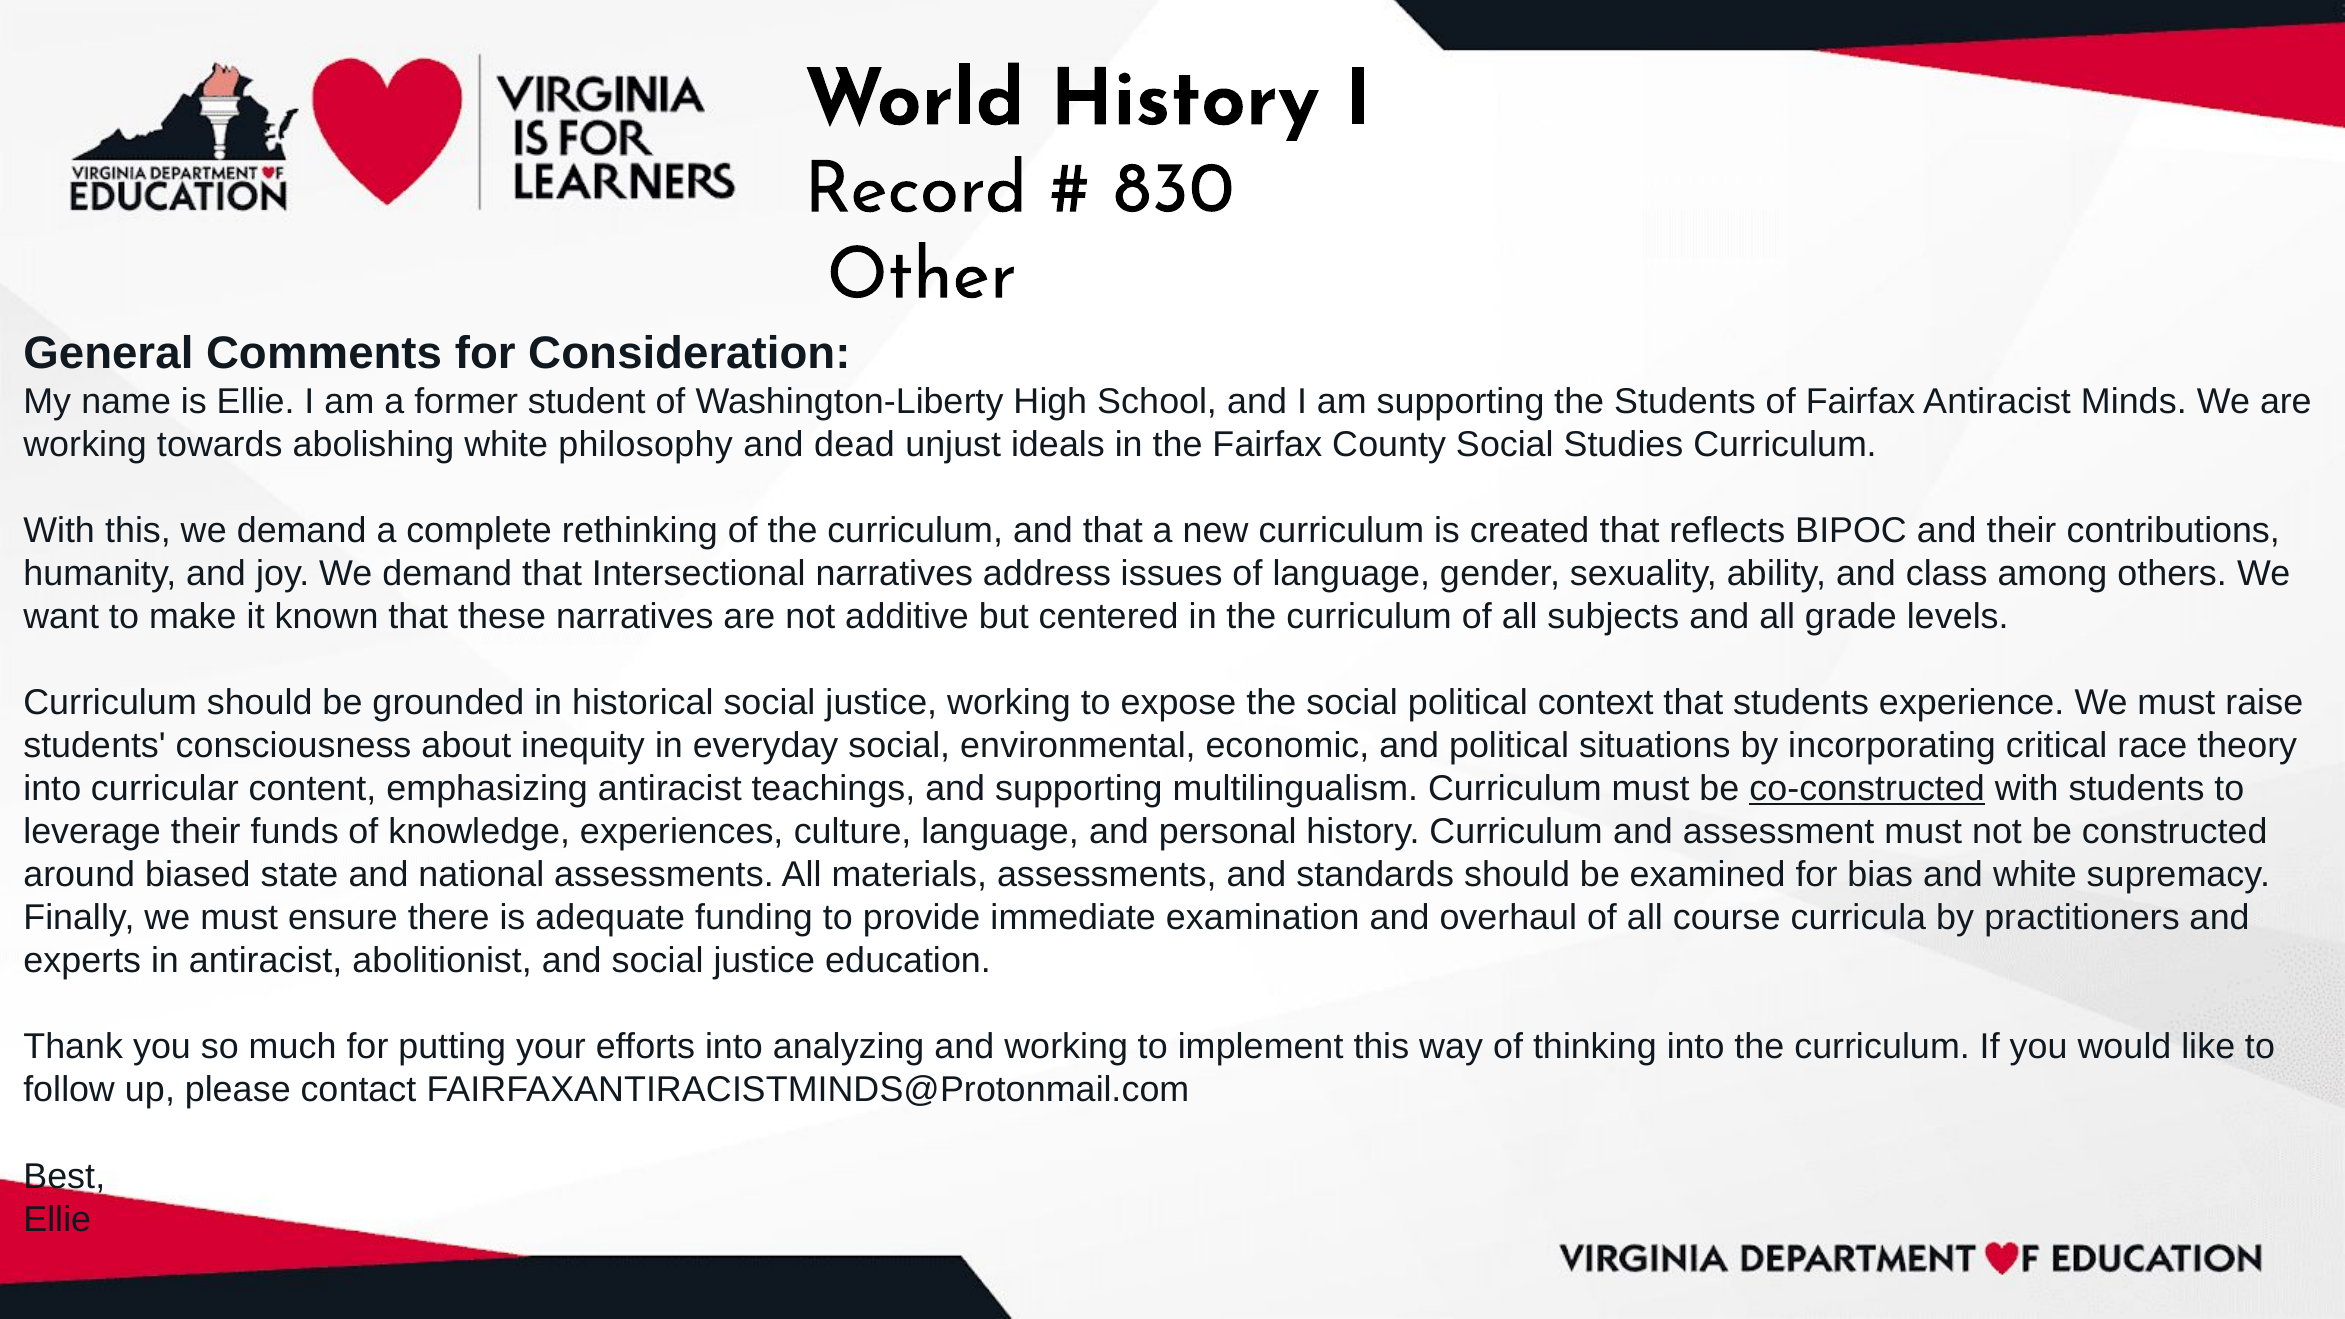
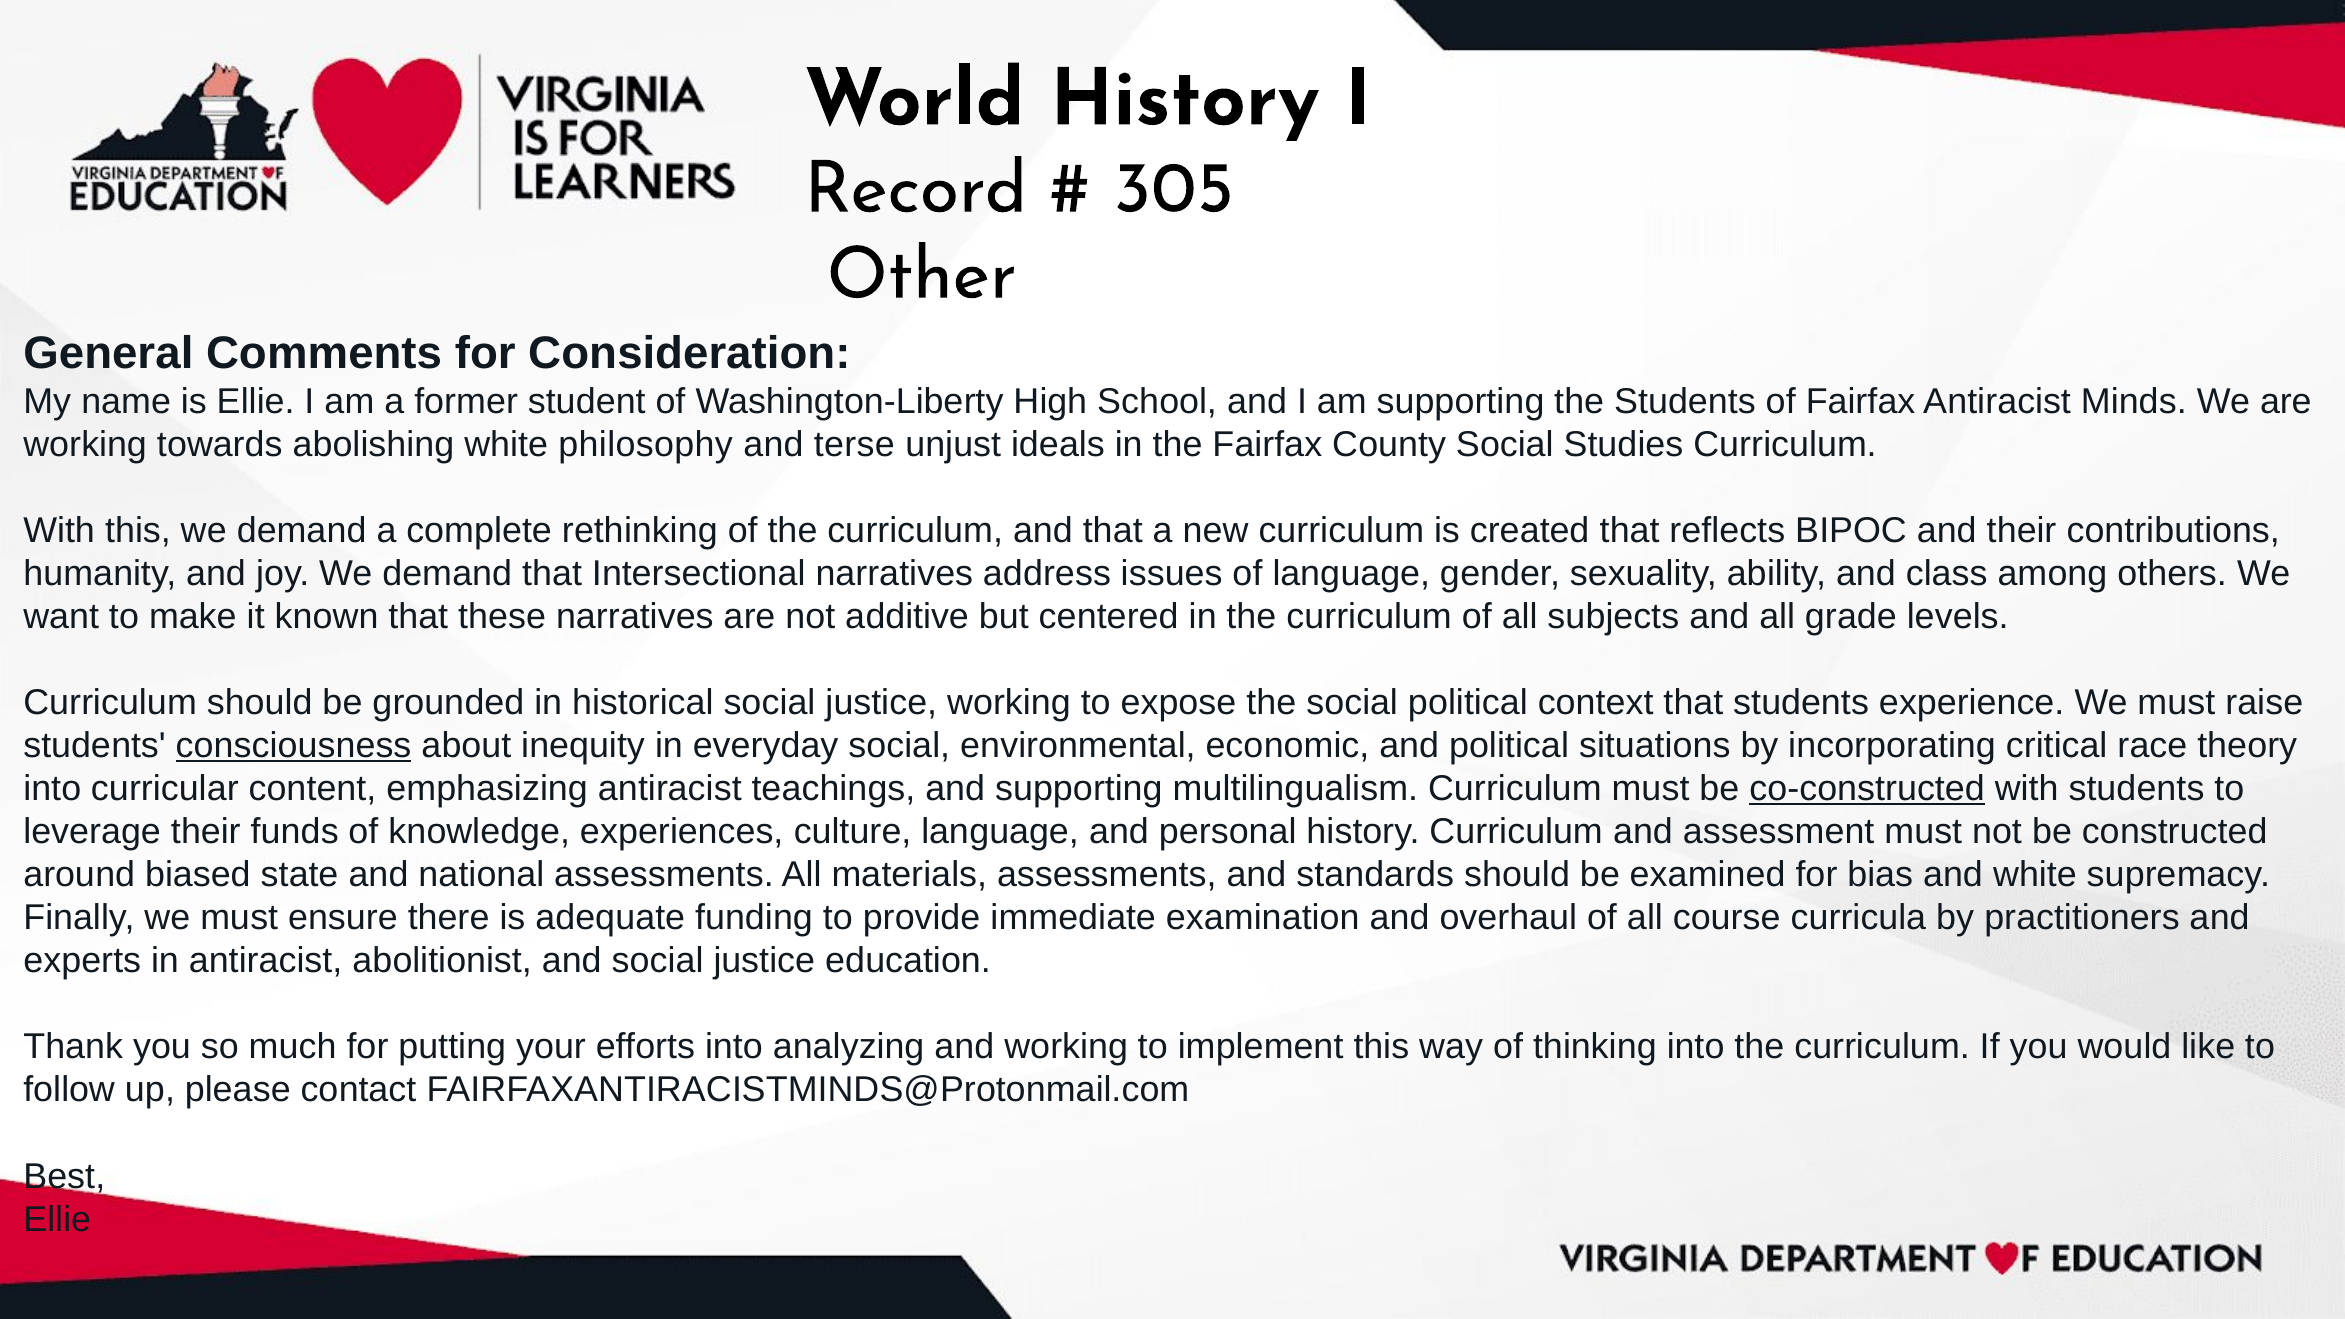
830: 830 -> 305
dead: dead -> terse
consciousness underline: none -> present
